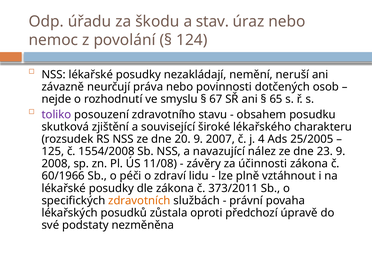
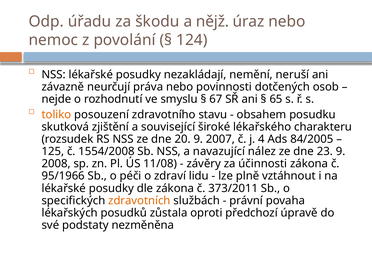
stav: stav -> nějž
toliko colour: purple -> orange
25/2005: 25/2005 -> 84/2005
60/1966: 60/1966 -> 95/1966
